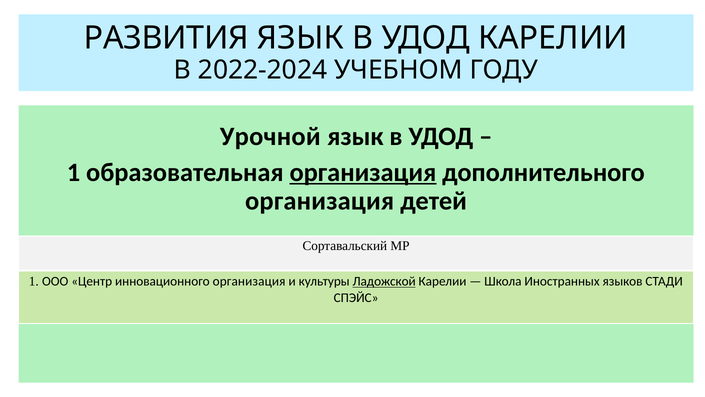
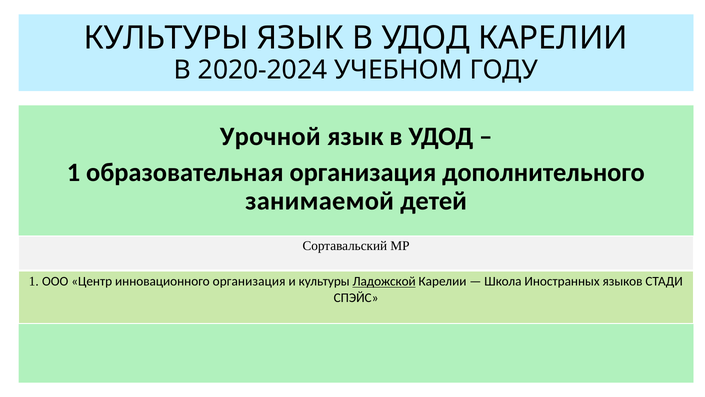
РАЗВИТИЯ at (166, 38): РАЗВИТИЯ -> КУЛЬТУРЫ
2022-2024: 2022-2024 -> 2020-2024
организация at (363, 172) underline: present -> none
организация at (320, 201): организация -> занимаемой
